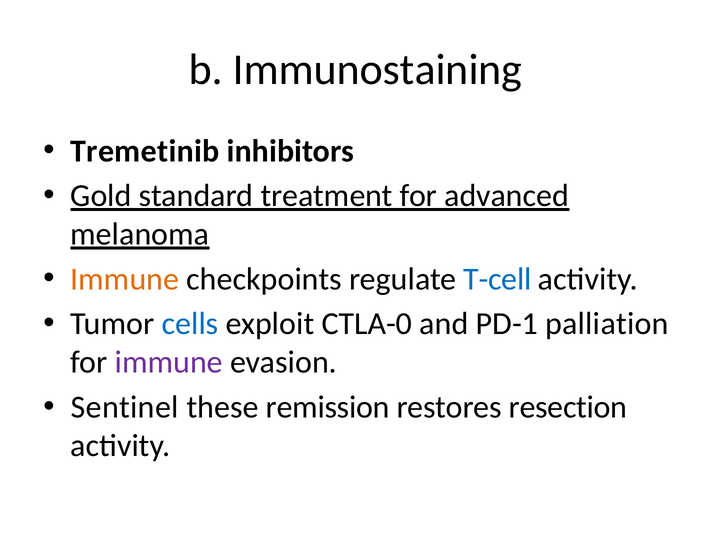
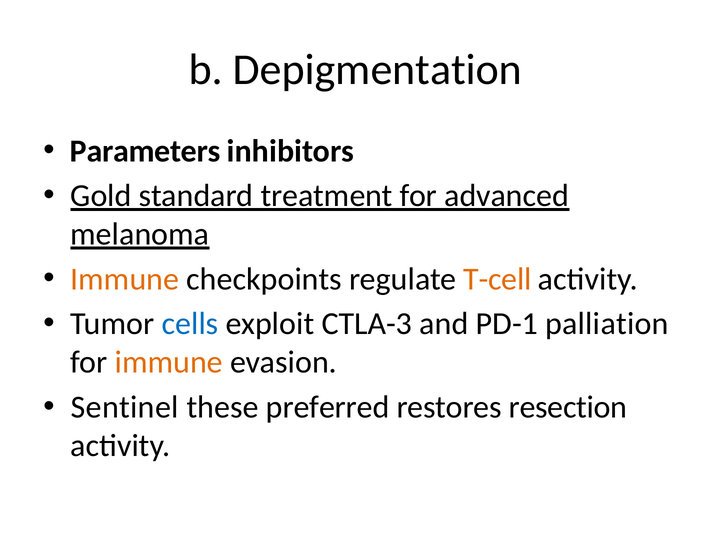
Immunostaining: Immunostaining -> Depigmentation
Tremetinib: Tremetinib -> Parameters
T-cell colour: blue -> orange
CTLA-0: CTLA-0 -> CTLA-3
immune at (169, 363) colour: purple -> orange
remission: remission -> preferred
